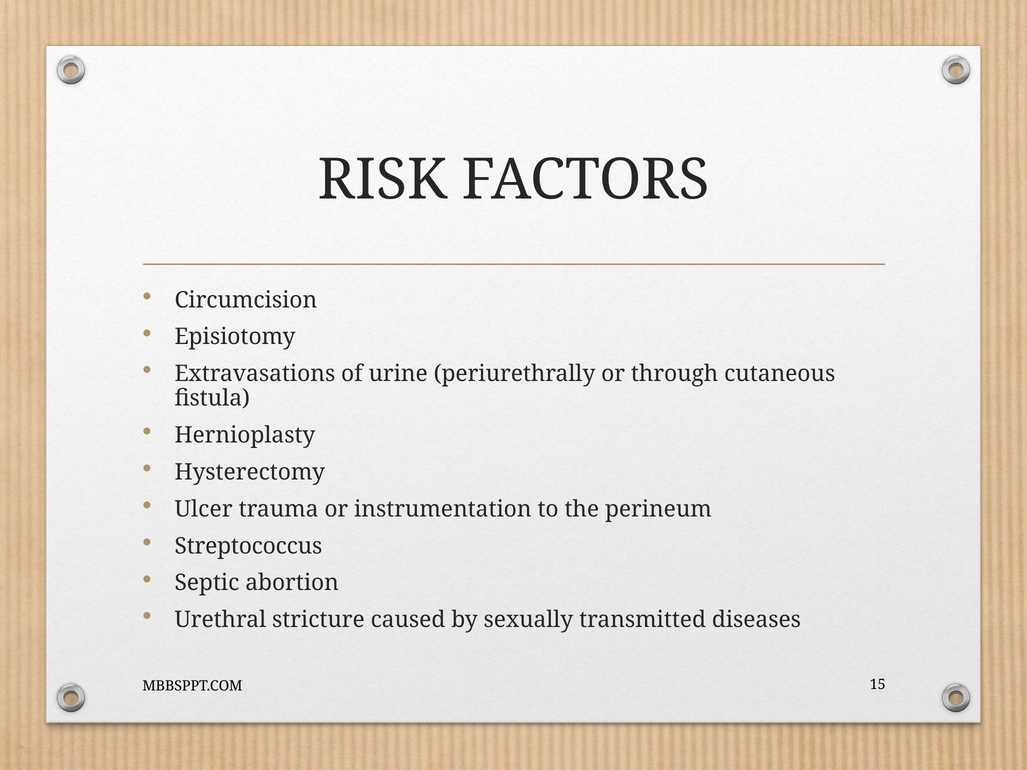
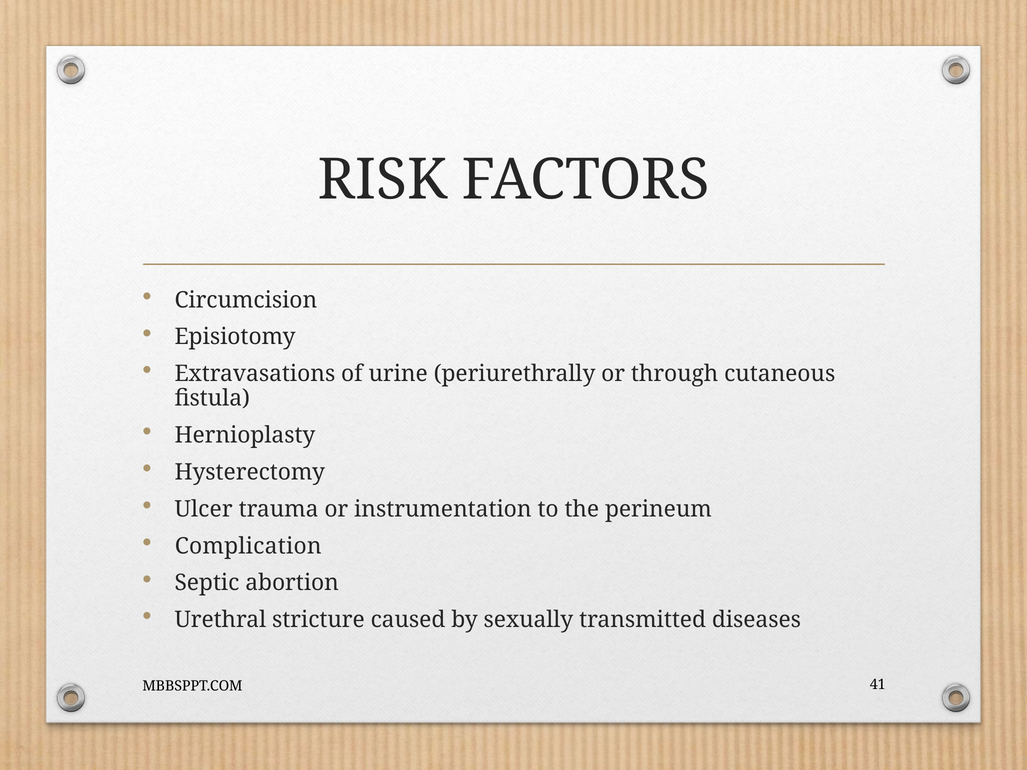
Streptococcus: Streptococcus -> Complication
15: 15 -> 41
